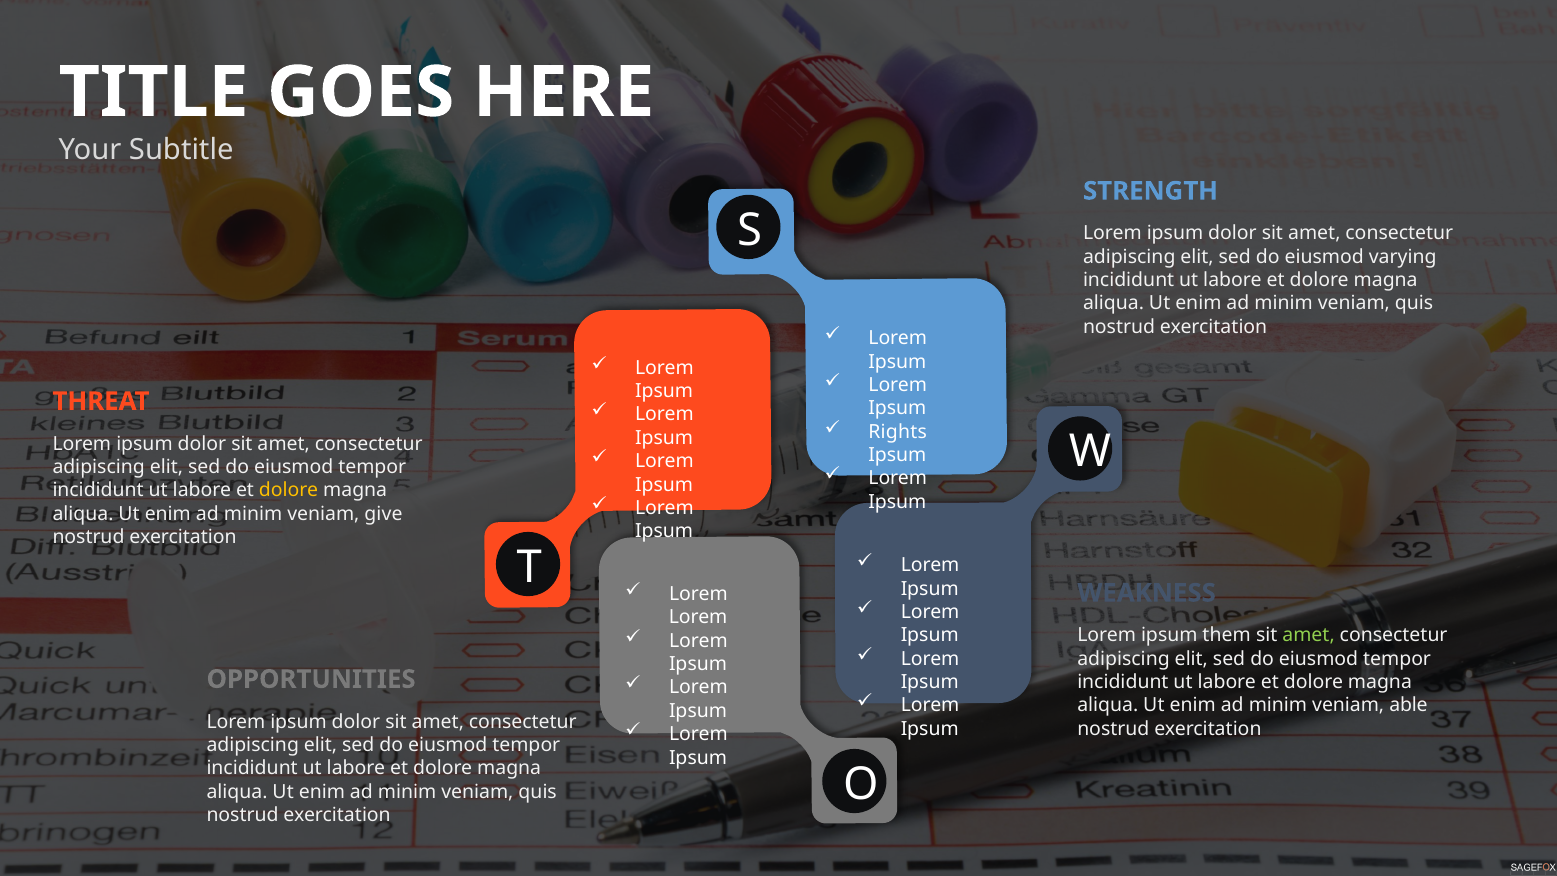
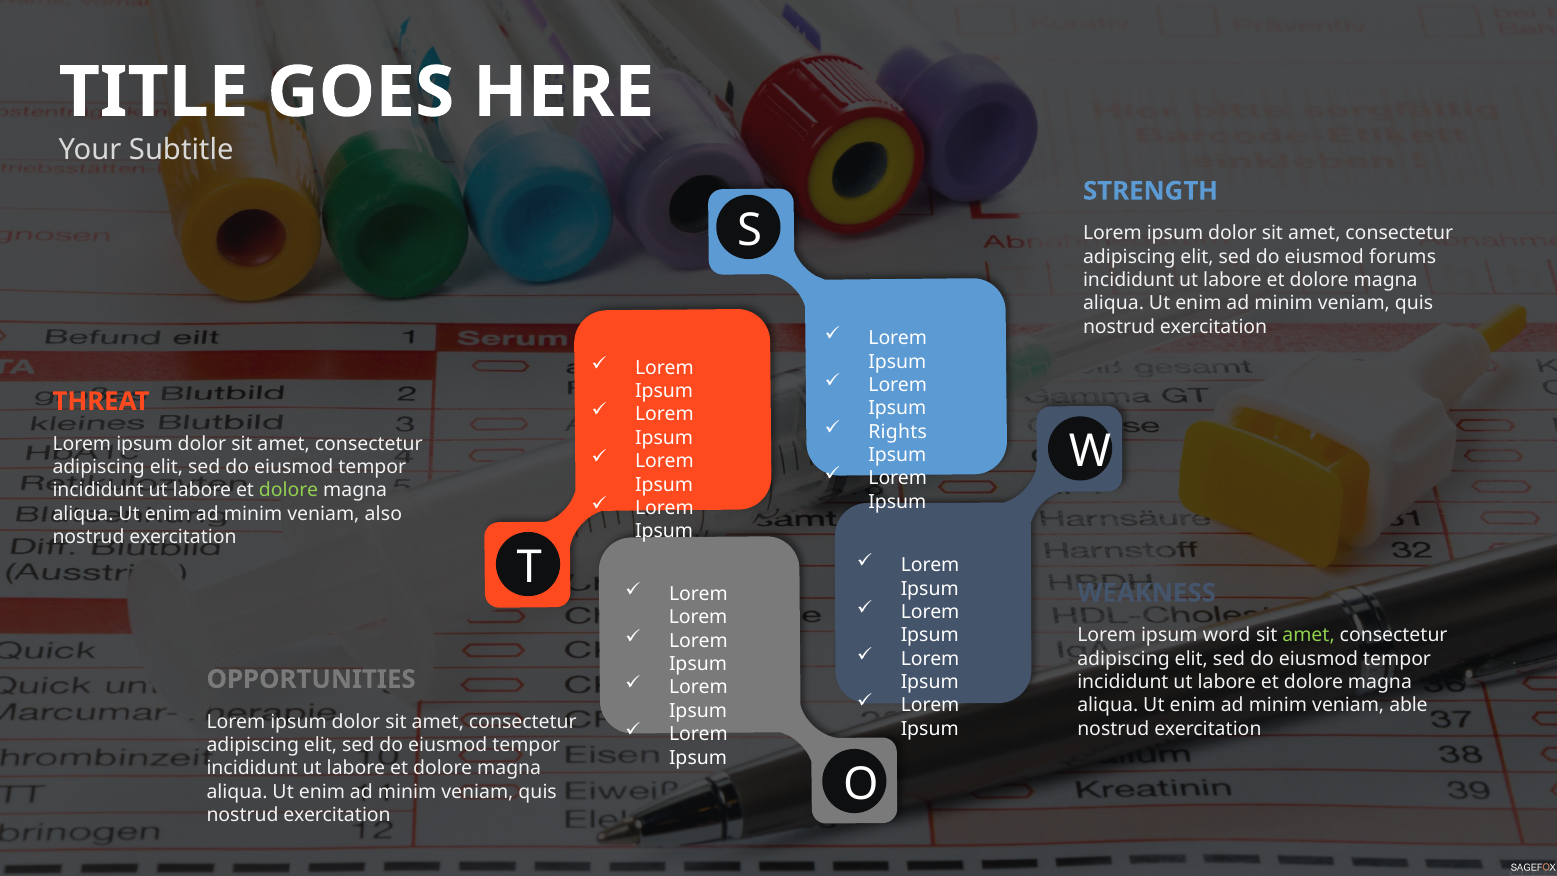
varying: varying -> forums
dolore at (289, 490) colour: yellow -> light green
give: give -> also
them: them -> word
